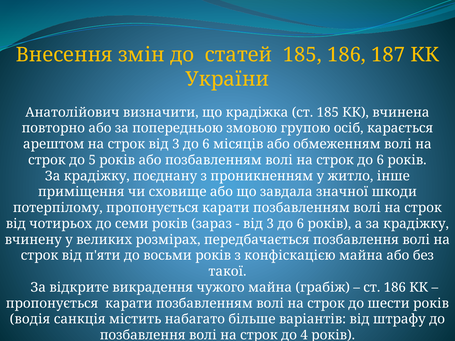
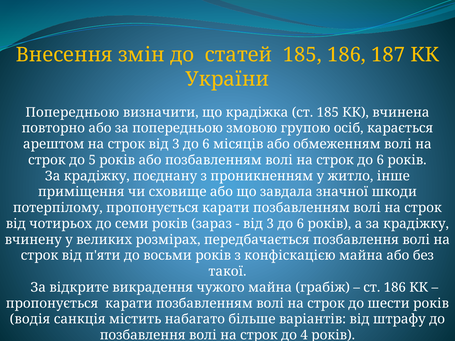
Анатолійович at (72, 112): Анатолійович -> Попередньою
